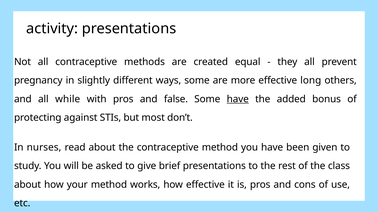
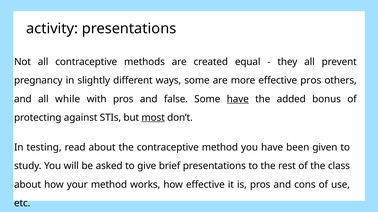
effective long: long -> pros
most underline: none -> present
nurses: nurses -> testing
